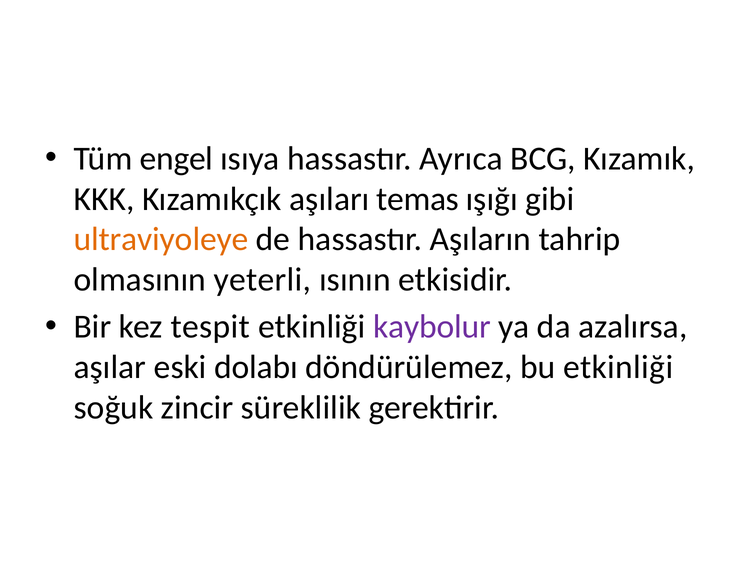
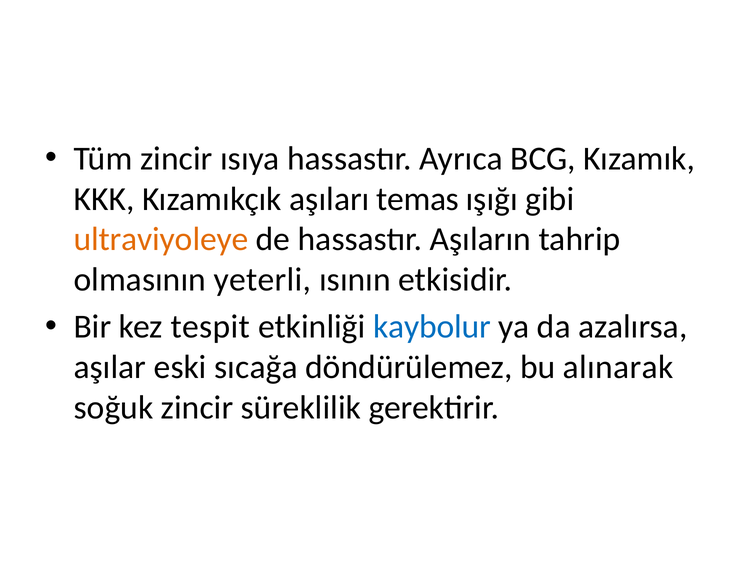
Tüm engel: engel -> zincir
kaybolur colour: purple -> blue
dolabı: dolabı -> sıcağa
bu etkinliği: etkinliği -> alınarak
